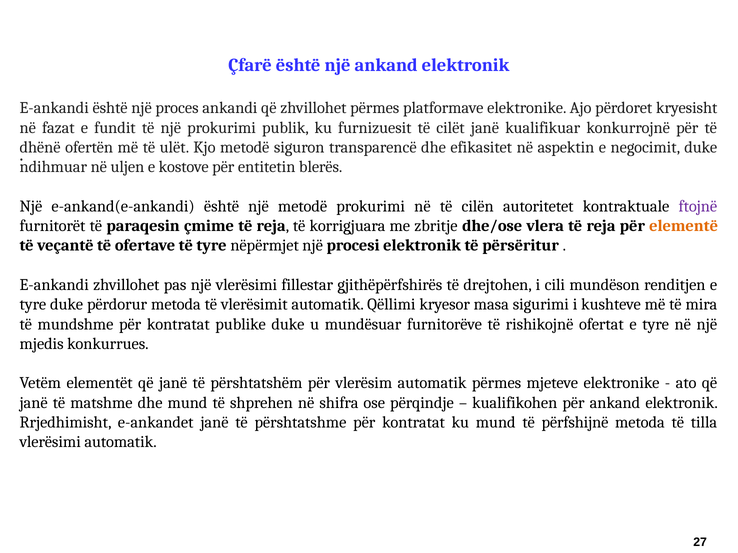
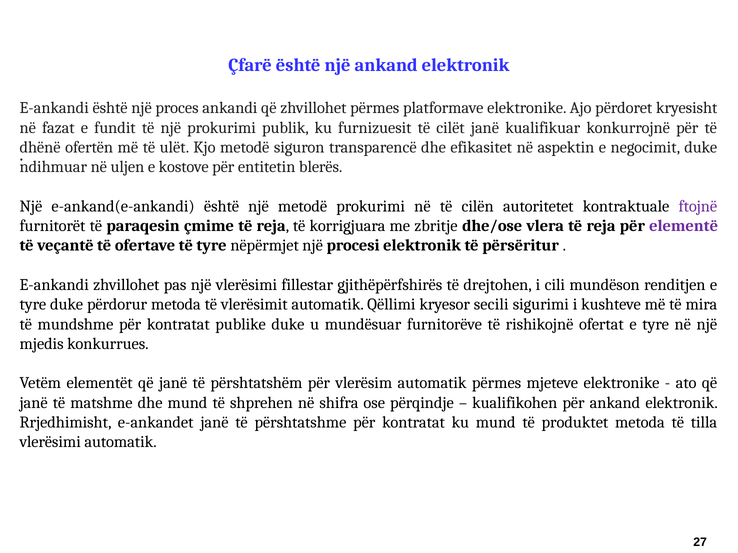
elementë colour: orange -> purple
masa: masa -> secili
përfshijnë: përfshijnë -> produktet
